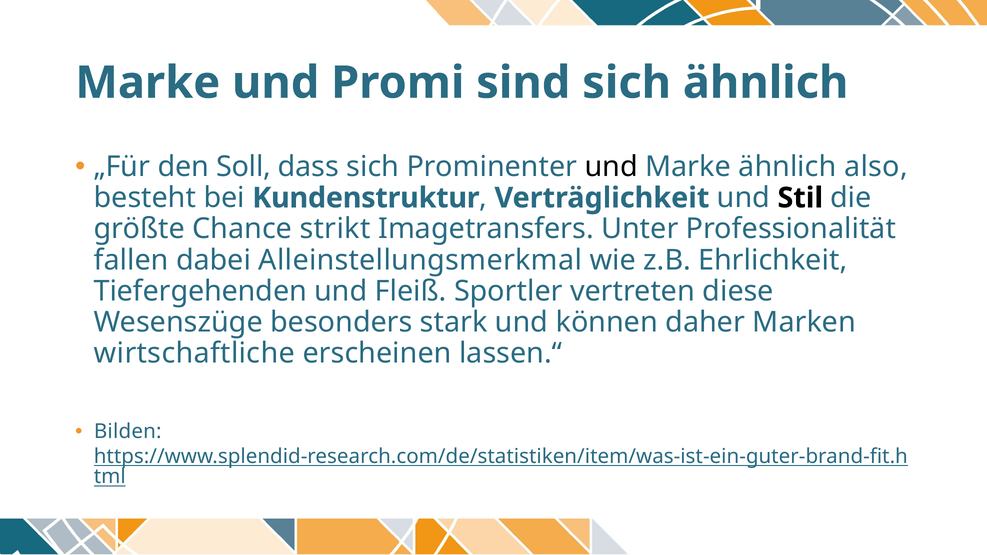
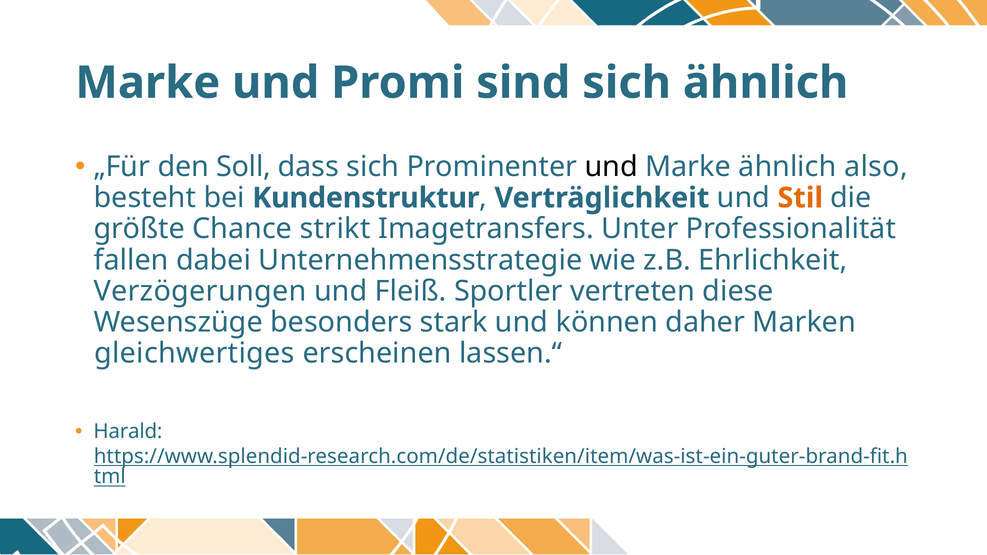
Stil colour: black -> orange
Alleinstellungsmerkmal: Alleinstellungsmerkmal -> Unternehmensstrategie
Tiefergehenden: Tiefergehenden -> Verzögerungen
wirtschaftliche: wirtschaftliche -> gleichwertiges
Bilden: Bilden -> Harald
